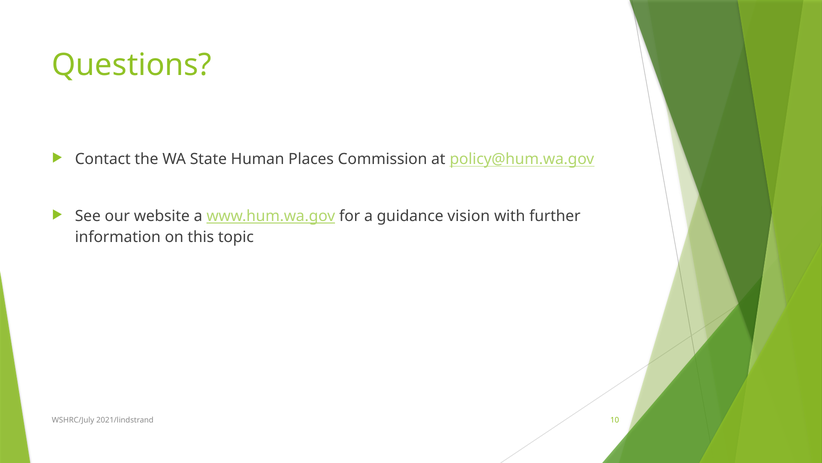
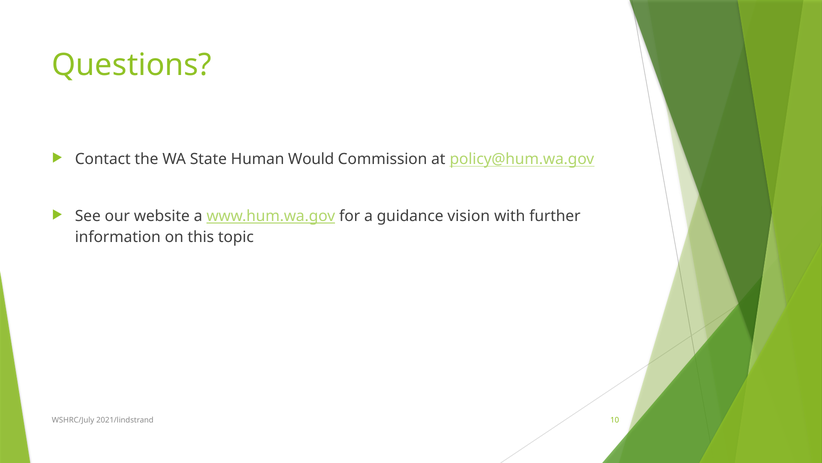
Places: Places -> Would
